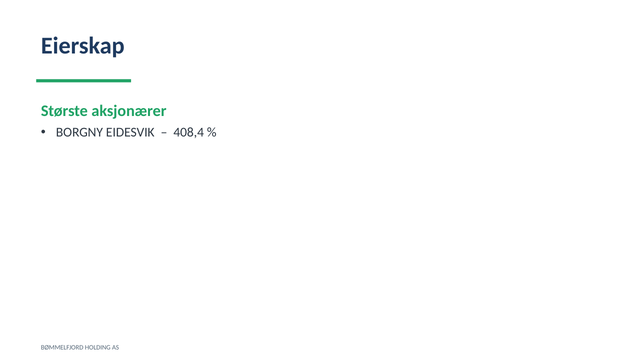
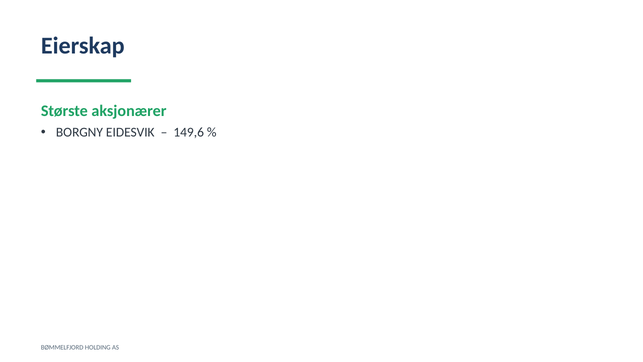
408,4: 408,4 -> 149,6
